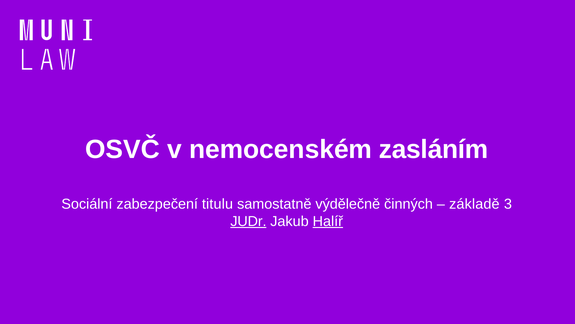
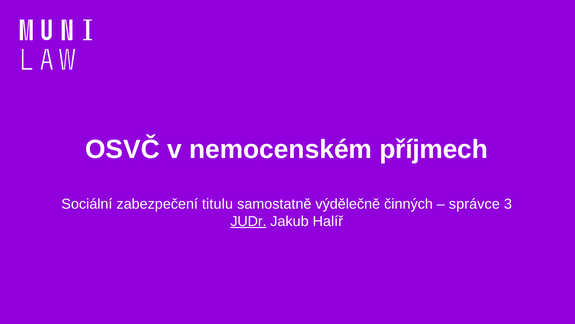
zasláním: zasláním -> příjmech
základě: základě -> správce
Halíř underline: present -> none
